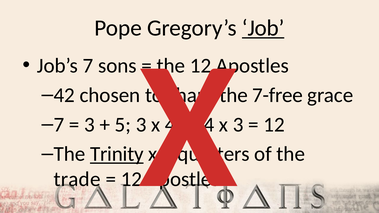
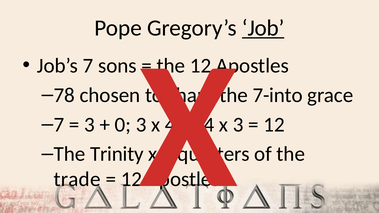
42: 42 -> 78
7-free: 7-free -> 7-into
5: 5 -> 0
Trinity underline: present -> none
